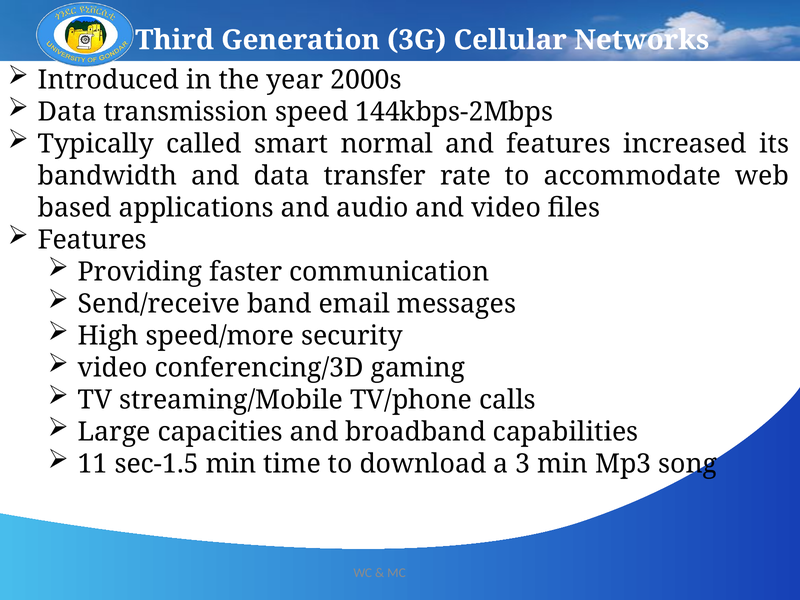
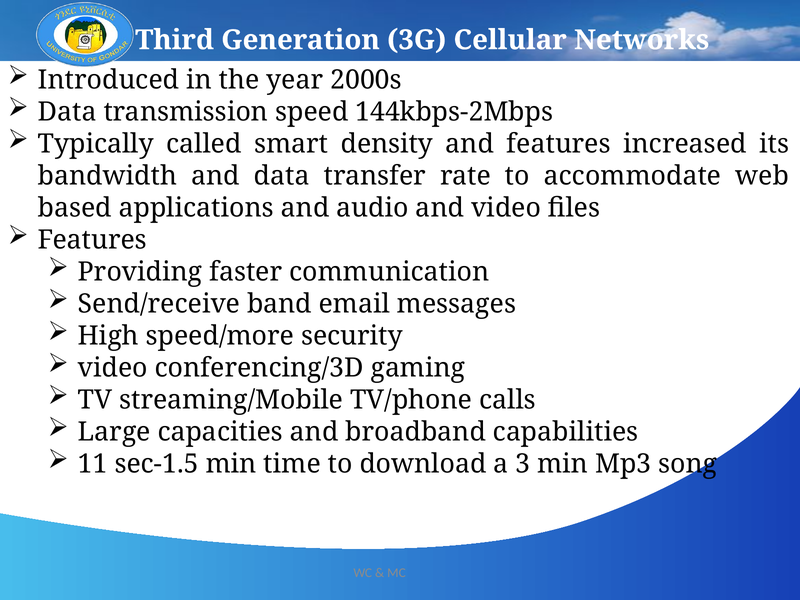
normal: normal -> density
